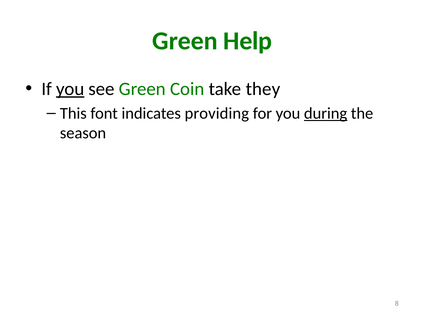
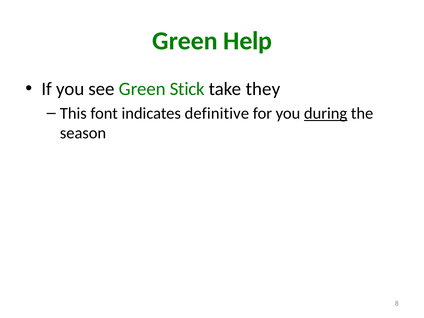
you at (70, 89) underline: present -> none
Coin: Coin -> Stick
providing: providing -> definitive
